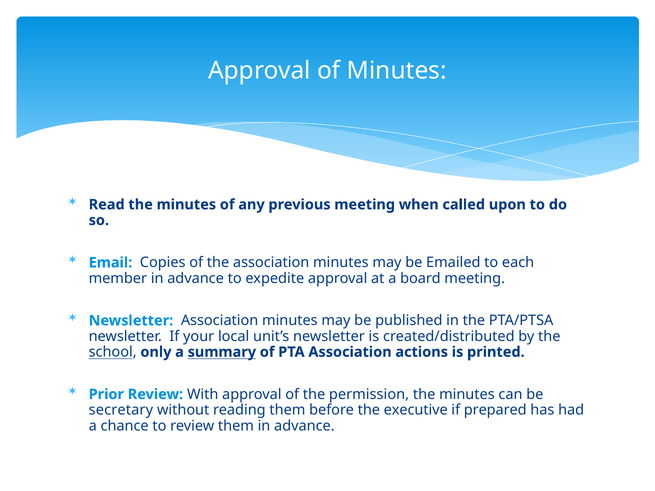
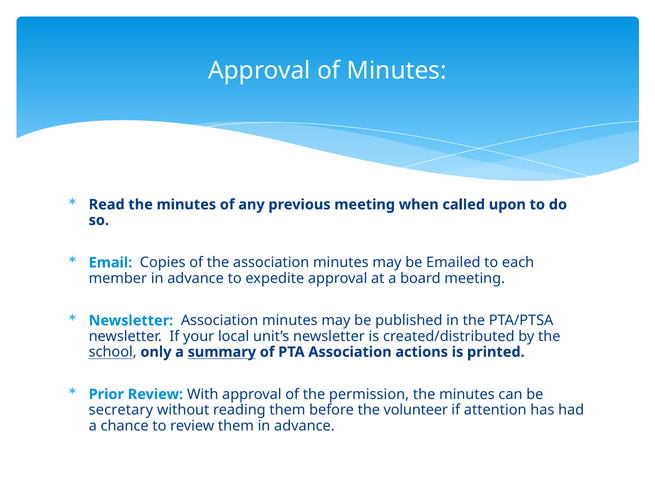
executive: executive -> volunteer
prepared: prepared -> attention
